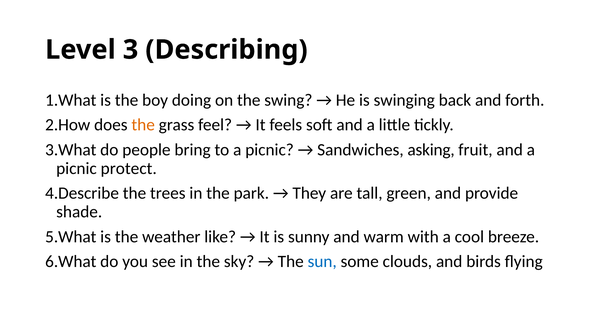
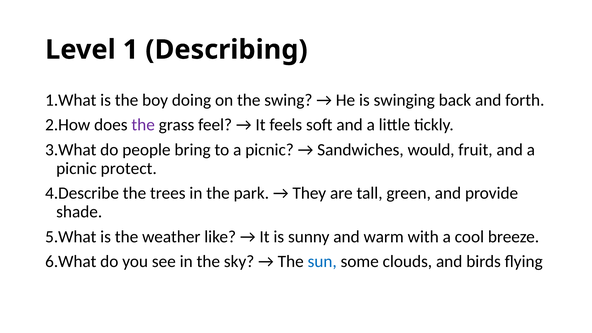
3: 3 -> 1
the at (143, 125) colour: orange -> purple
asking: asking -> would
